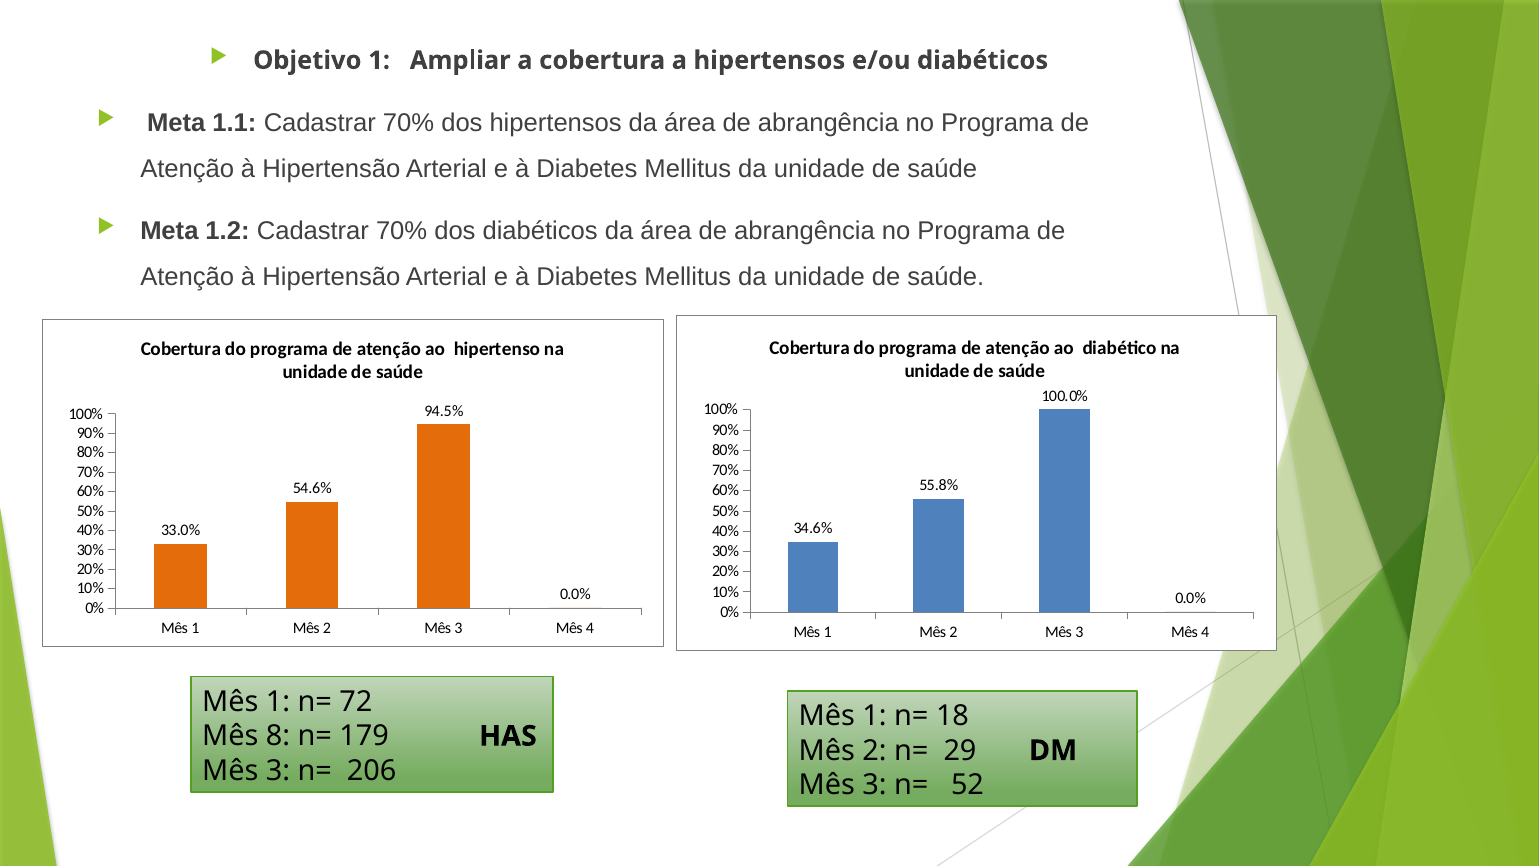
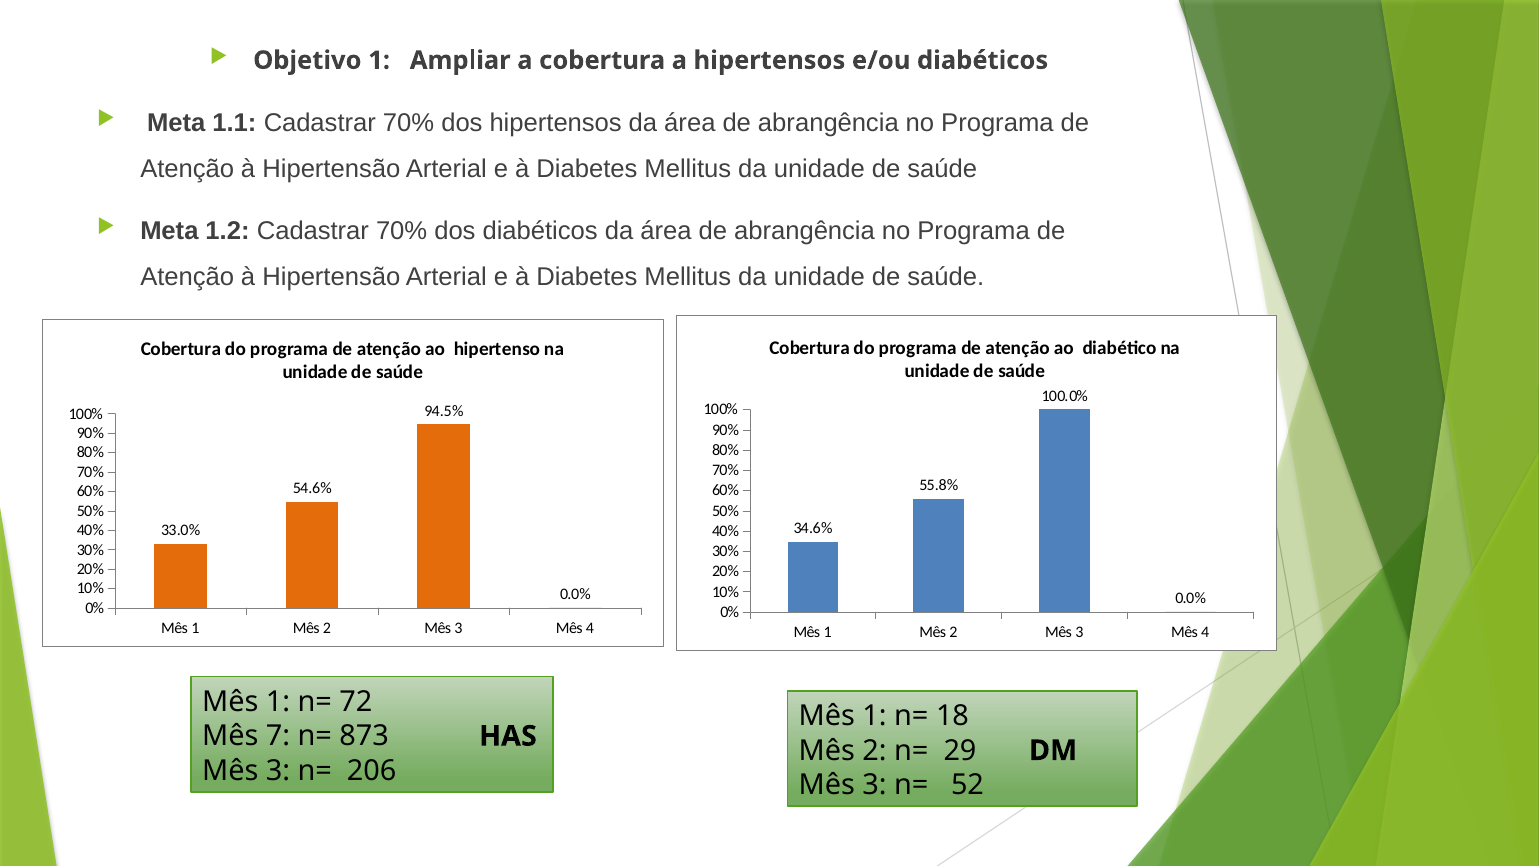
8: 8 -> 7
179: 179 -> 873
